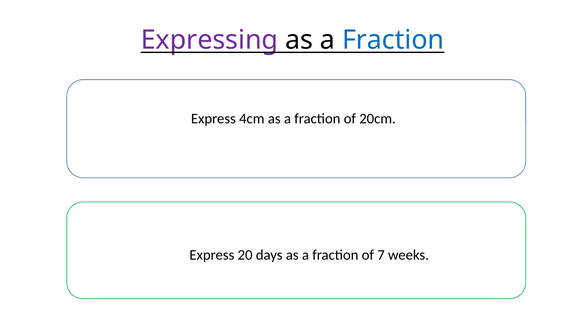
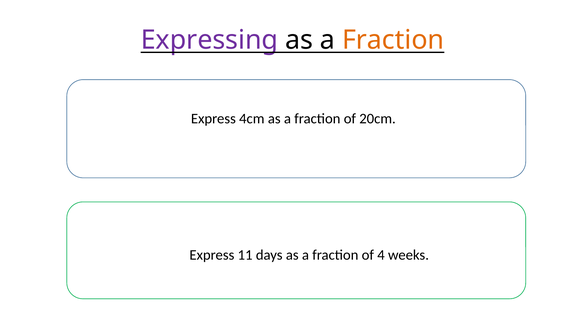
Fraction at (393, 40) colour: blue -> orange
20: 20 -> 11
7: 7 -> 4
